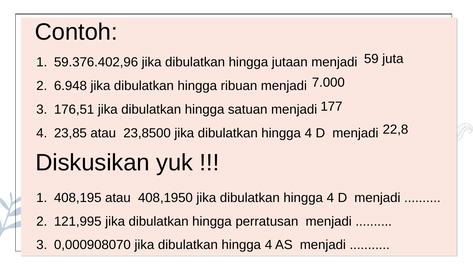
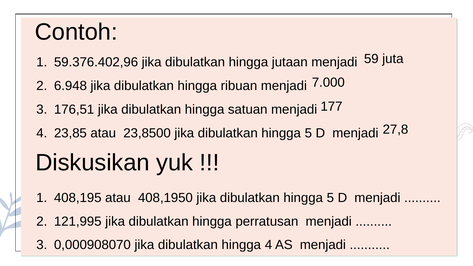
22,8: 22,8 -> 27,8
4 at (308, 133): 4 -> 5
4 at (330, 198): 4 -> 5
